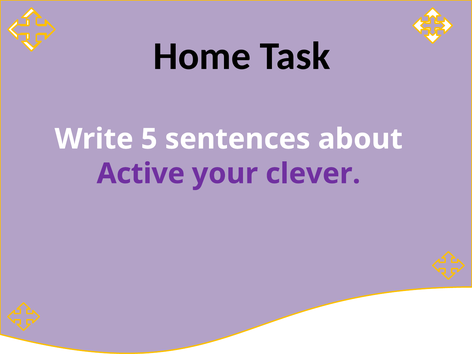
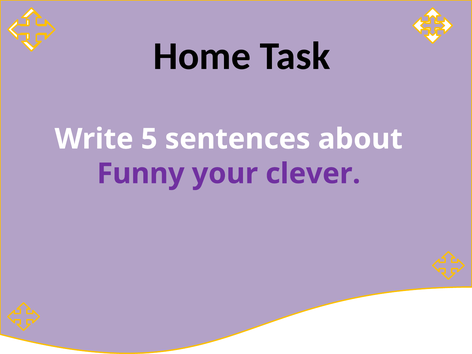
Active: Active -> Funny
